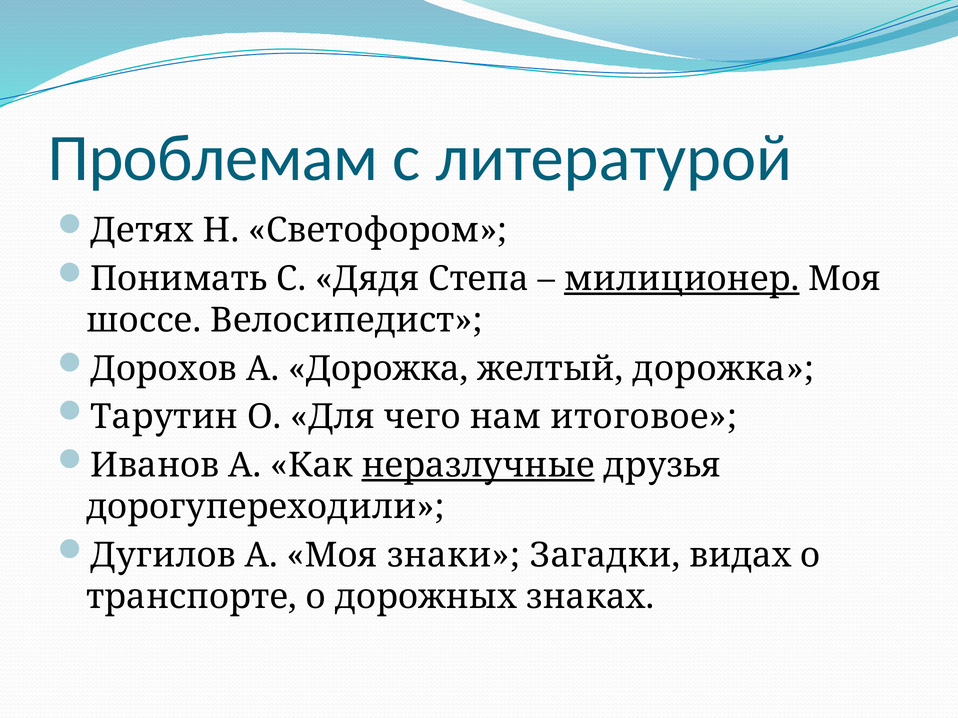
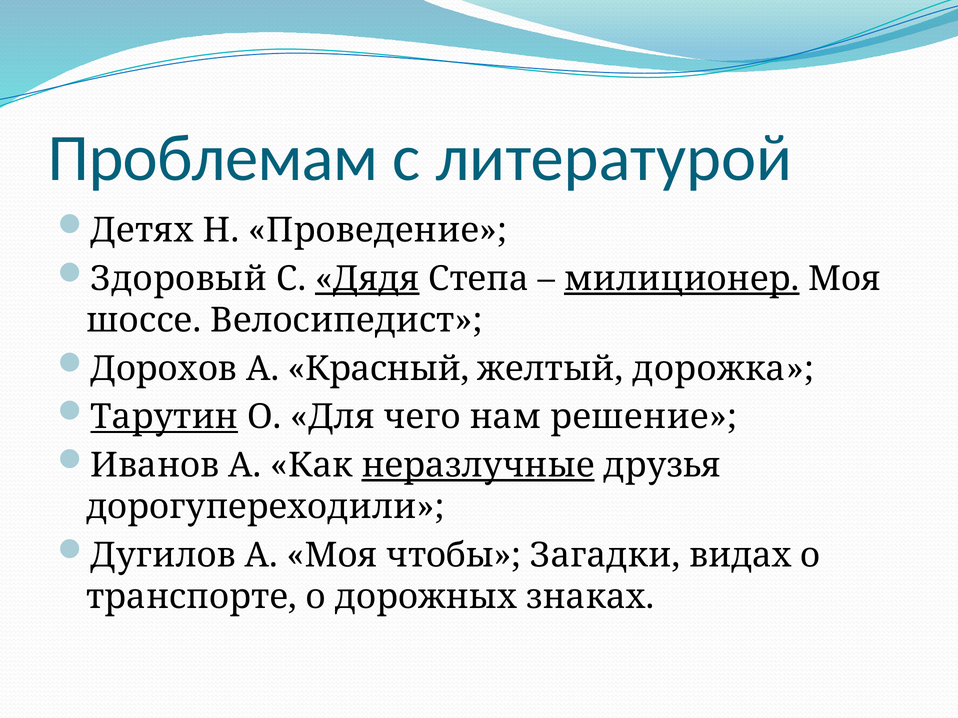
Светофором: Светофором -> Проведение
Понимать: Понимать -> Здоровый
Дядя underline: none -> present
А Дорожка: Дорожка -> Красный
Тарутин underline: none -> present
итоговое: итоговое -> решение
знаки: знаки -> чтобы
